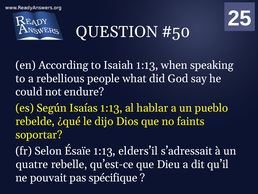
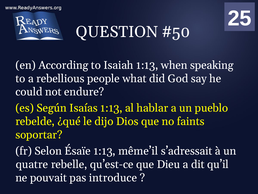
elders’il: elders’il -> même’il
spécifique: spécifique -> introduce
